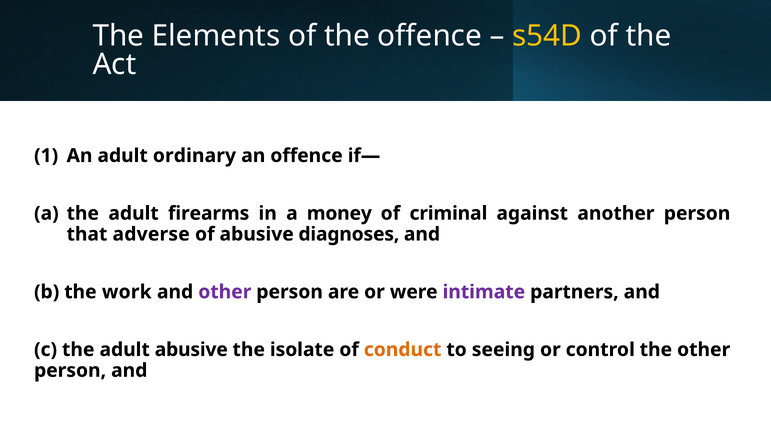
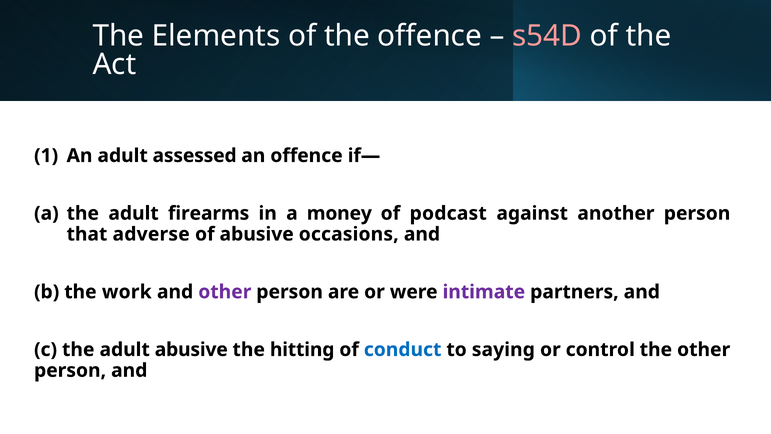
s54D colour: yellow -> pink
ordinary: ordinary -> assessed
criminal: criminal -> podcast
diagnoses: diagnoses -> occasions
isolate: isolate -> hitting
conduct colour: orange -> blue
seeing: seeing -> saying
